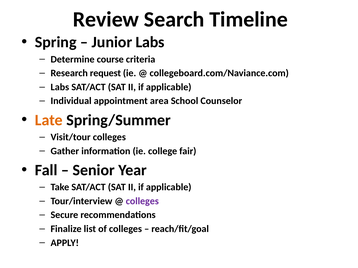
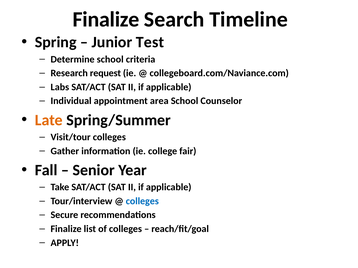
Review at (106, 19): Review -> Finalize
Junior Labs: Labs -> Test
Determine course: course -> school
colleges at (142, 201) colour: purple -> blue
